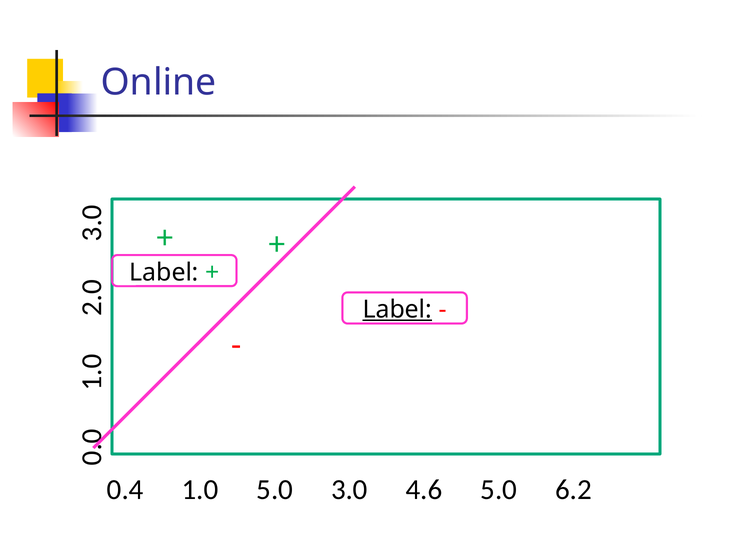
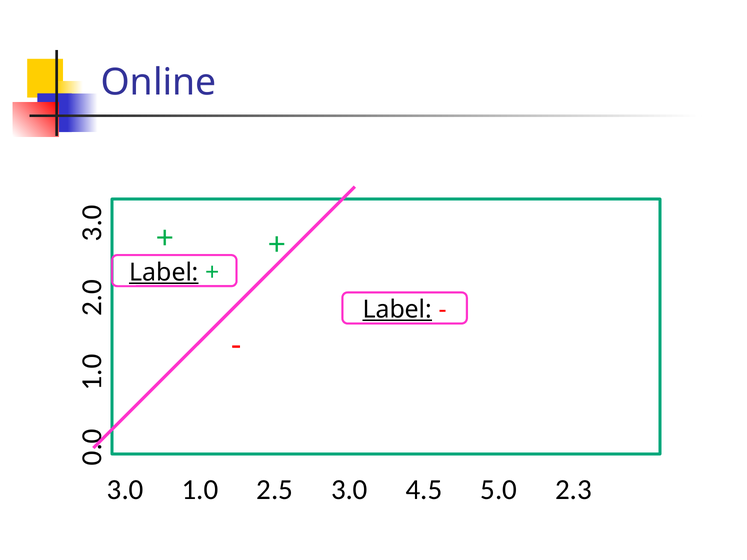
Label at (164, 272) underline: none -> present
0.4 at (125, 490): 0.4 -> 3.0
1.0 5.0: 5.0 -> 2.5
4.6: 4.6 -> 4.5
6.2: 6.2 -> 2.3
